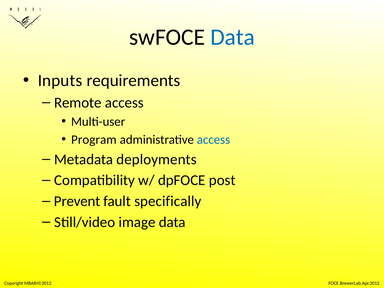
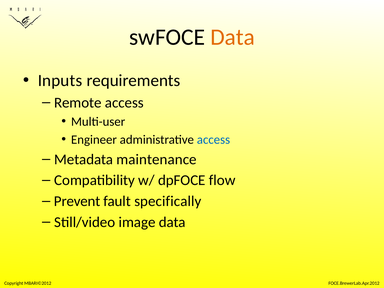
Data at (233, 37) colour: blue -> orange
Program: Program -> Engineer
deployments: deployments -> maintenance
post: post -> flow
